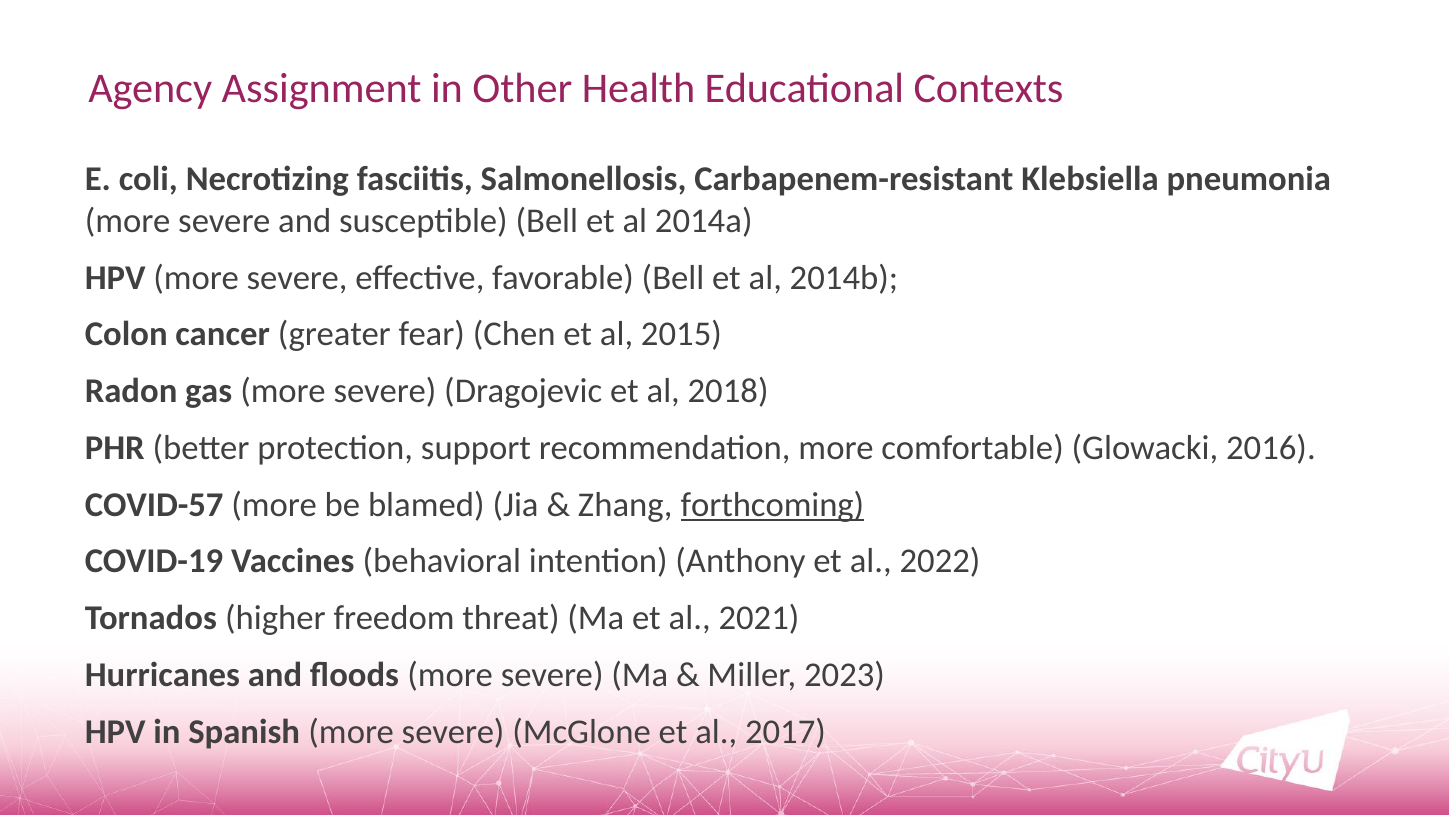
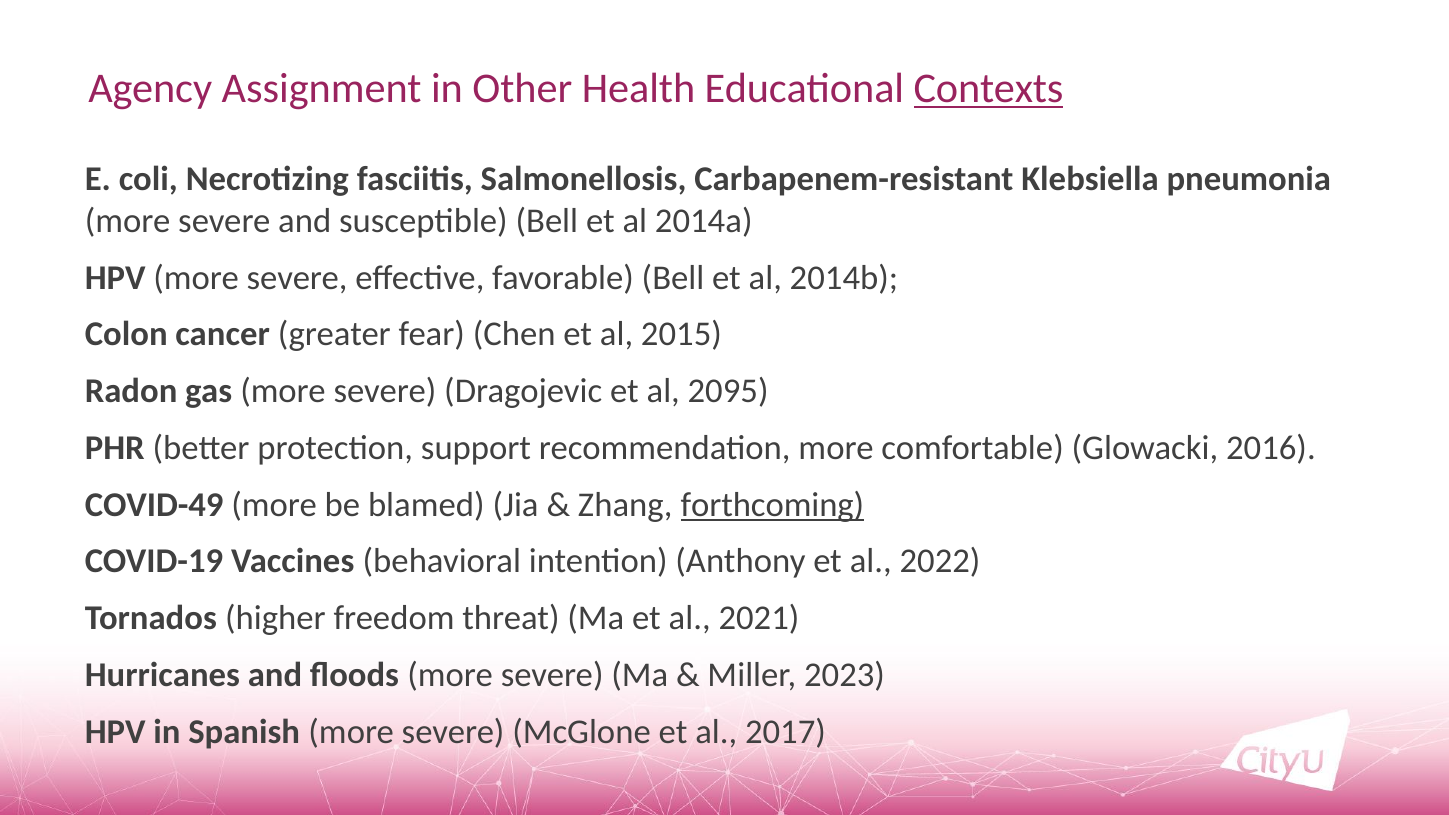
Contexts underline: none -> present
2018: 2018 -> 2095
COVID-57: COVID-57 -> COVID-49
